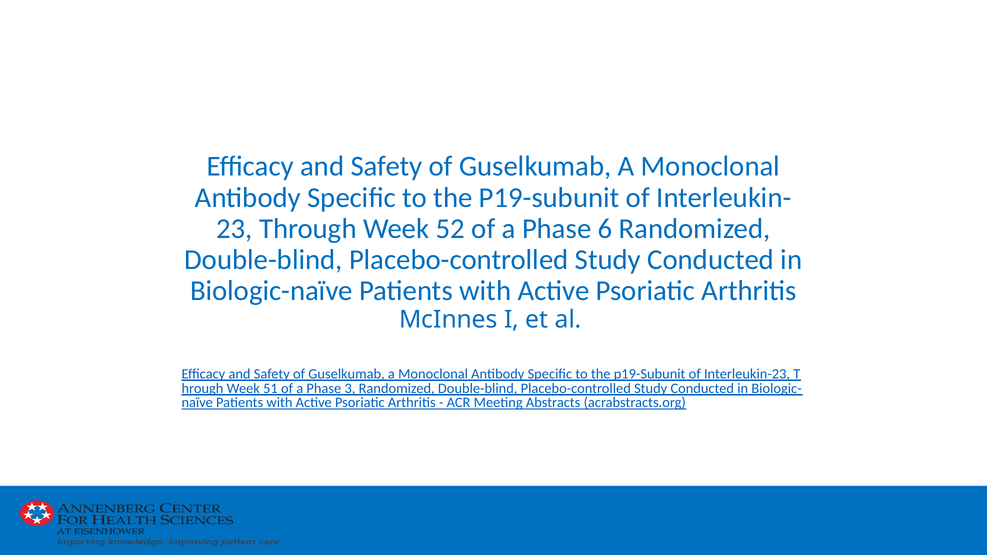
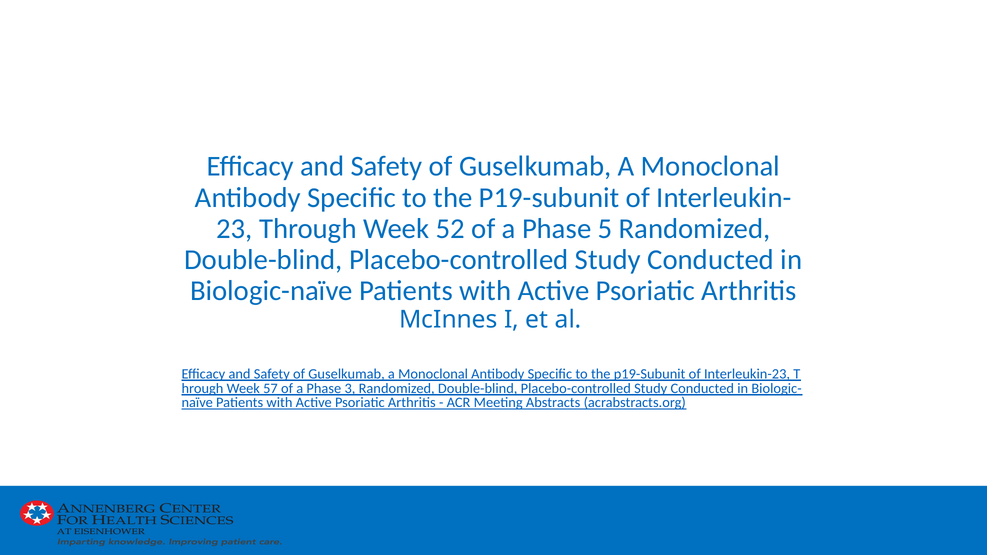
6: 6 -> 5
51: 51 -> 57
